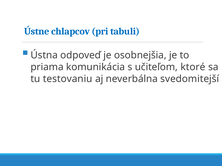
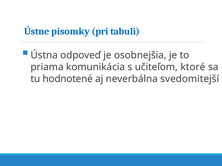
chlapcov: chlapcov -> písomky
testovaniu: testovaniu -> hodnotené
